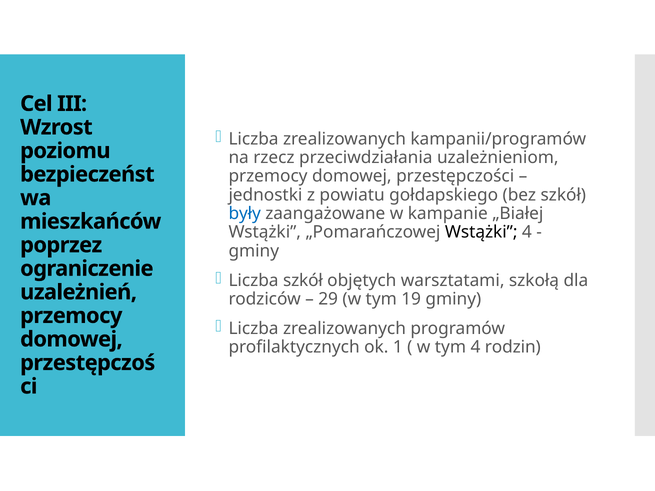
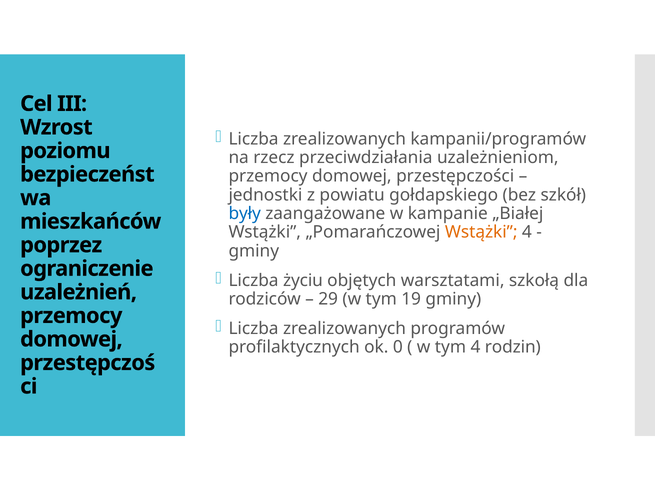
Wstążki at (481, 232) colour: black -> orange
Liczba szkół: szkół -> życiu
1: 1 -> 0
